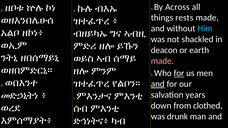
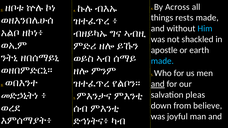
deacon: deacon -> apostle
made at (162, 61) colour: pink -> light blue
for at (179, 73) underline: present -> none
years: years -> pleas
clothed: clothed -> believe
drunk: drunk -> joyful
